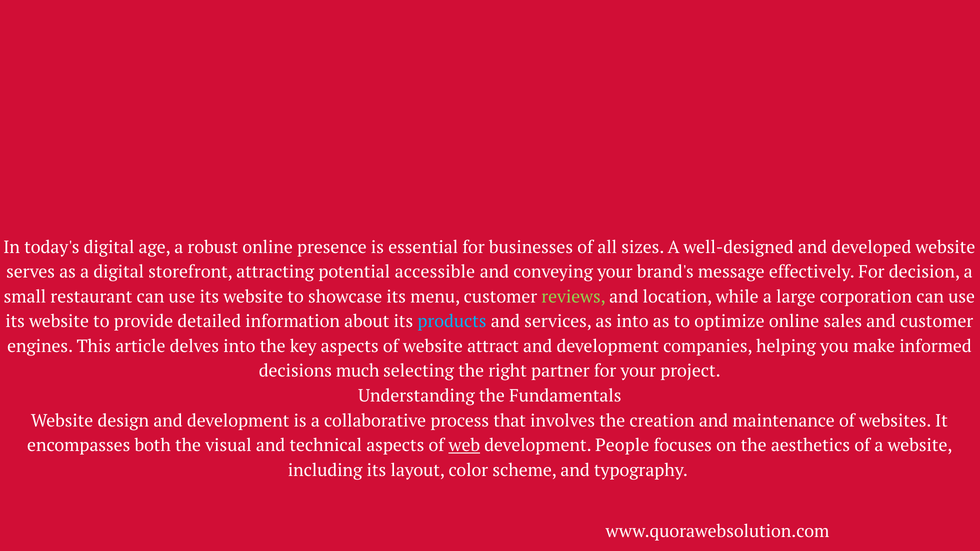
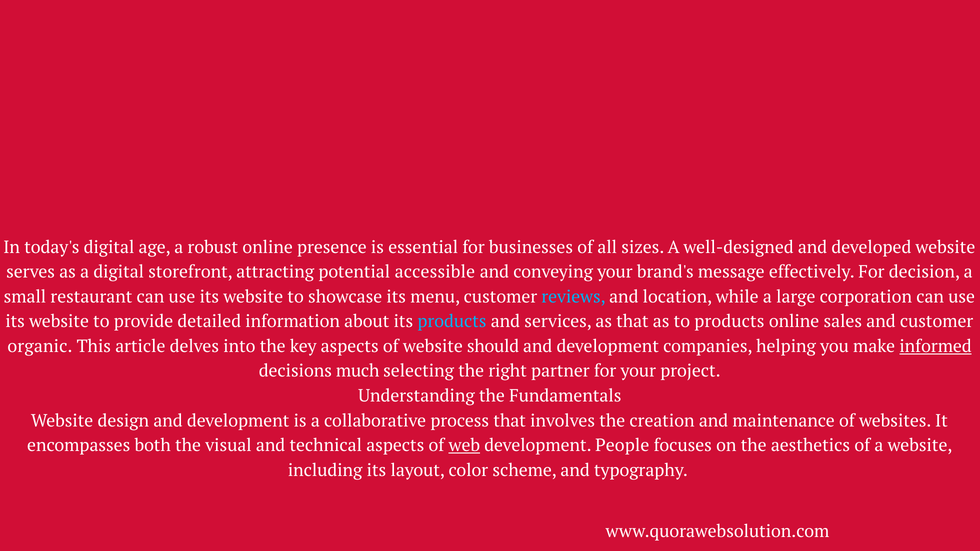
reviews colour: light green -> light blue
as into: into -> that
to optimize: optimize -> products
engines: engines -> organic
attract: attract -> should
informed underline: none -> present
